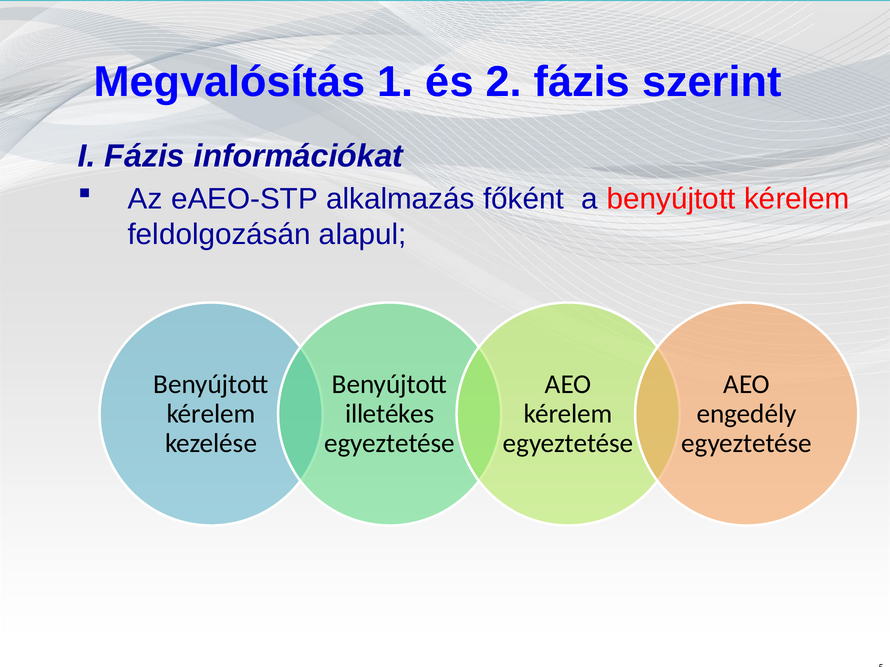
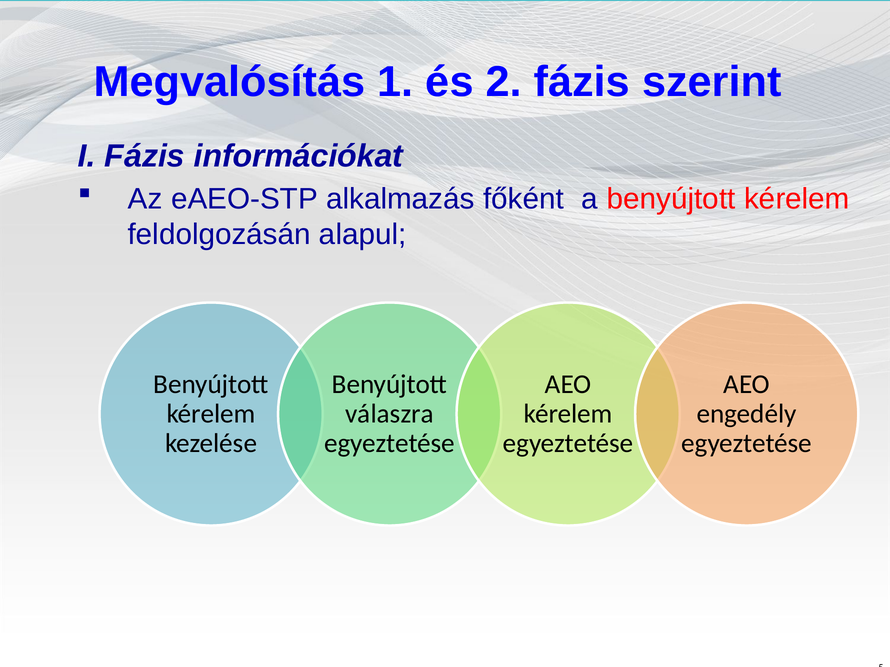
illetékes: illetékes -> válaszra
